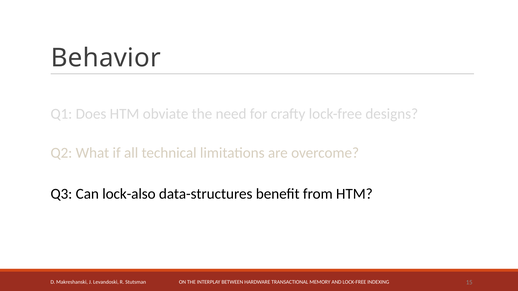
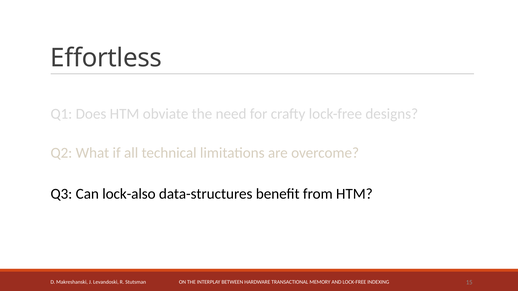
Behavior: Behavior -> Effortless
